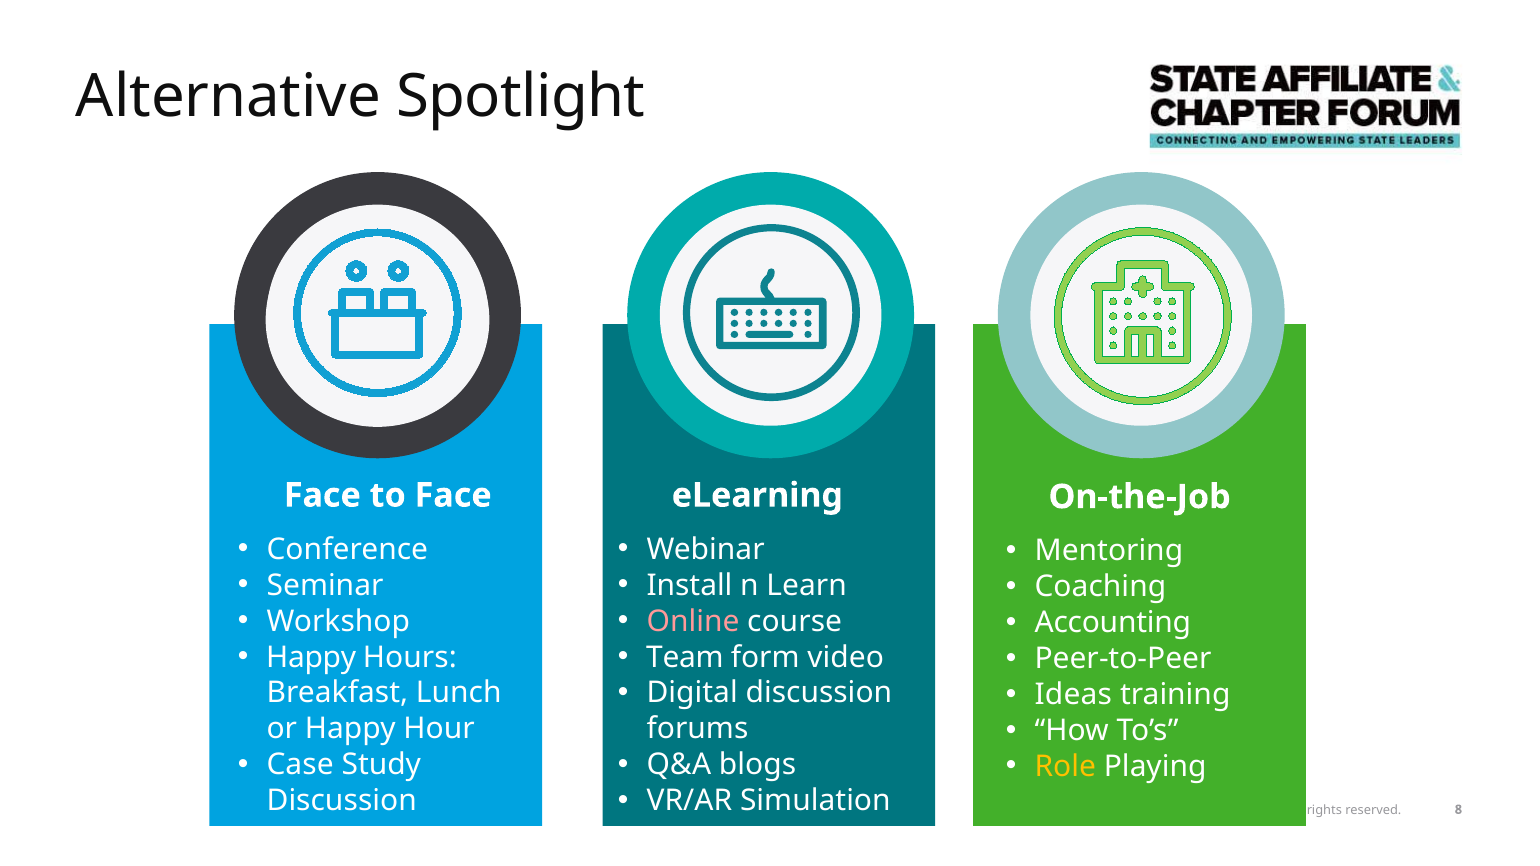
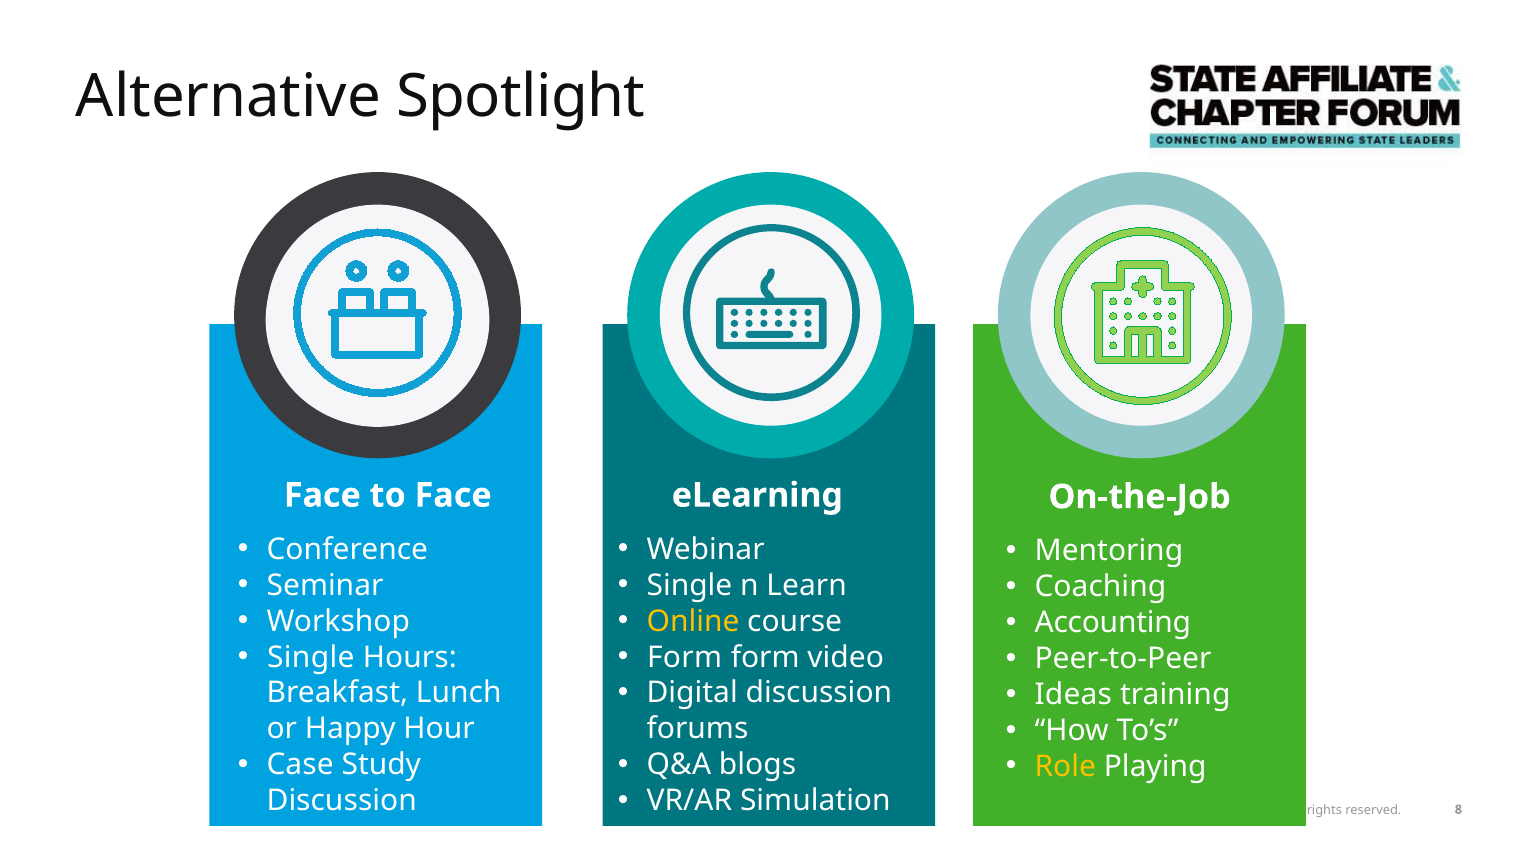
Install at (690, 585): Install -> Single
Online colour: pink -> yellow
Happy at (311, 657): Happy -> Single
Team at (685, 657): Team -> Form
